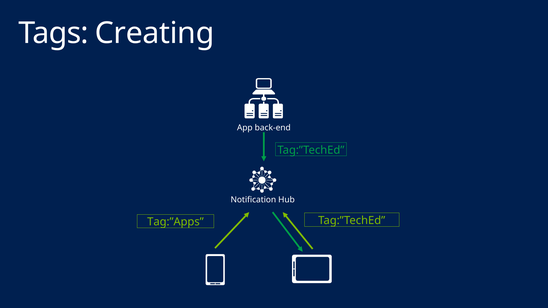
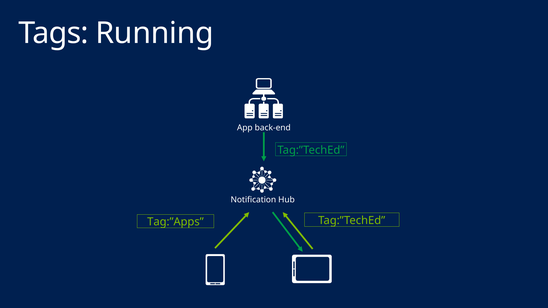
Creating: Creating -> Running
